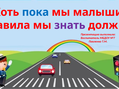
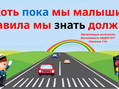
знать colour: purple -> black
